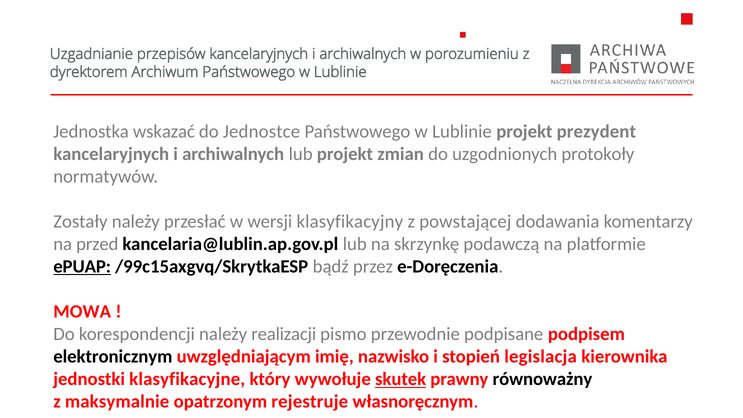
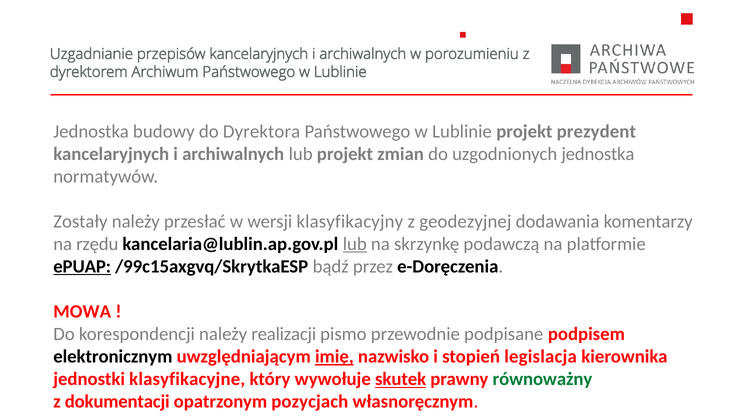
wskazać: wskazać -> budowy
Jednostce: Jednostce -> Dyrektora
uzgodnionych protokoły: protokoły -> jednostka
powstającej: powstającej -> geodezyjnej
przed: przed -> rzędu
lub at (355, 244) underline: none -> present
imię underline: none -> present
równoważny colour: black -> green
maksymalnie: maksymalnie -> dokumentacji
rejestruje: rejestruje -> pozycjach
